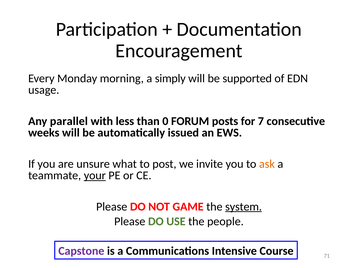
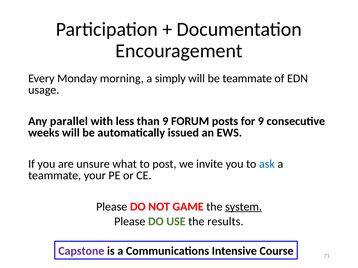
be supported: supported -> teammate
than 0: 0 -> 9
for 7: 7 -> 9
ask colour: orange -> blue
your underline: present -> none
people: people -> results
